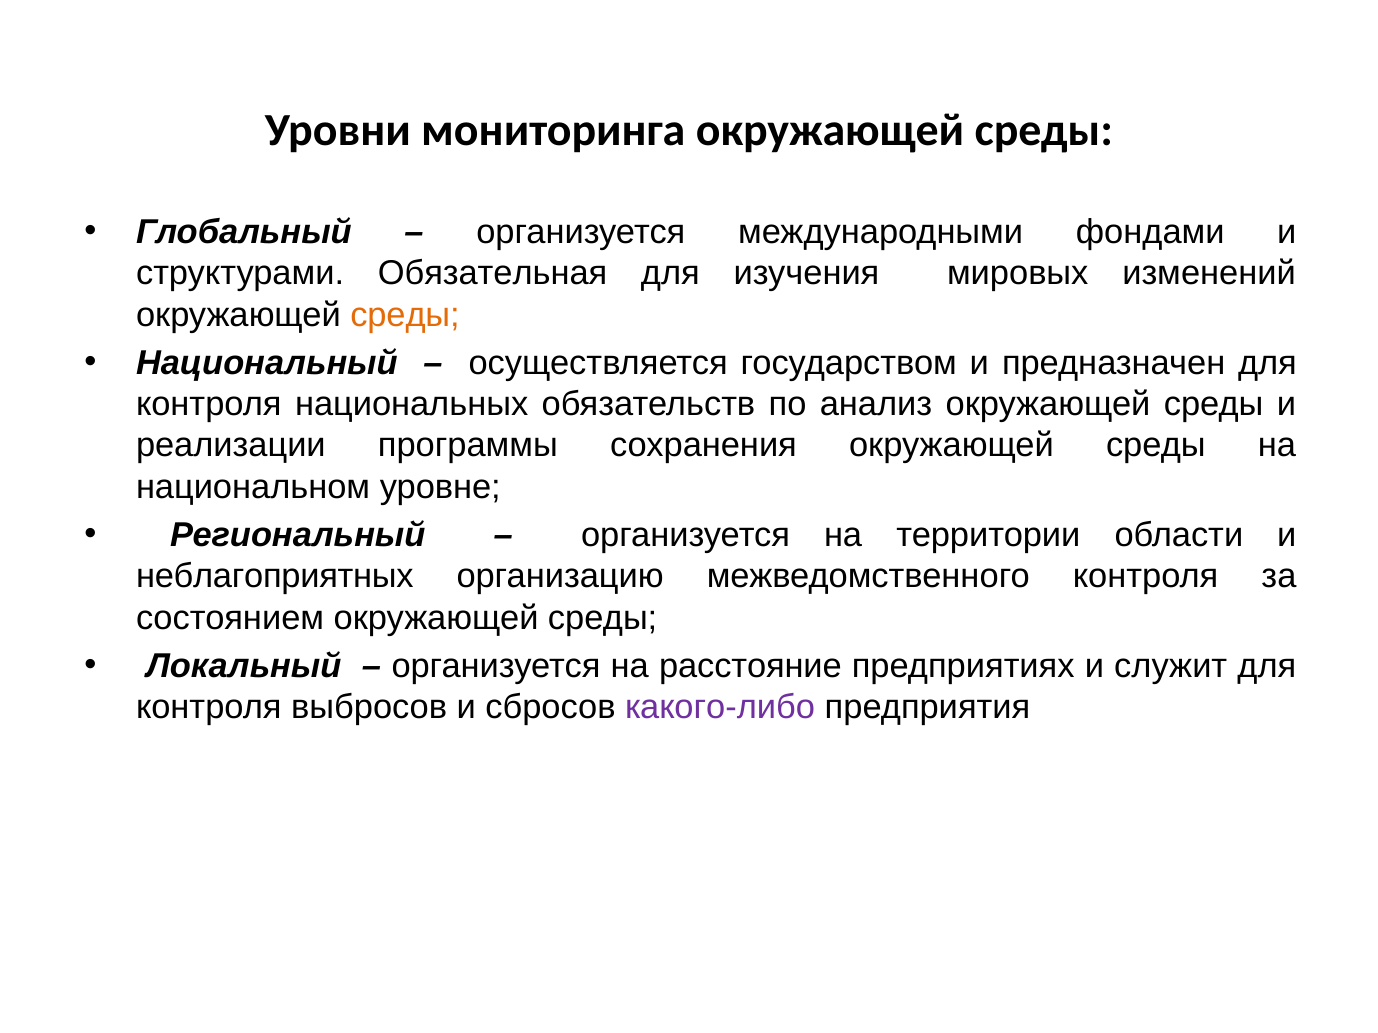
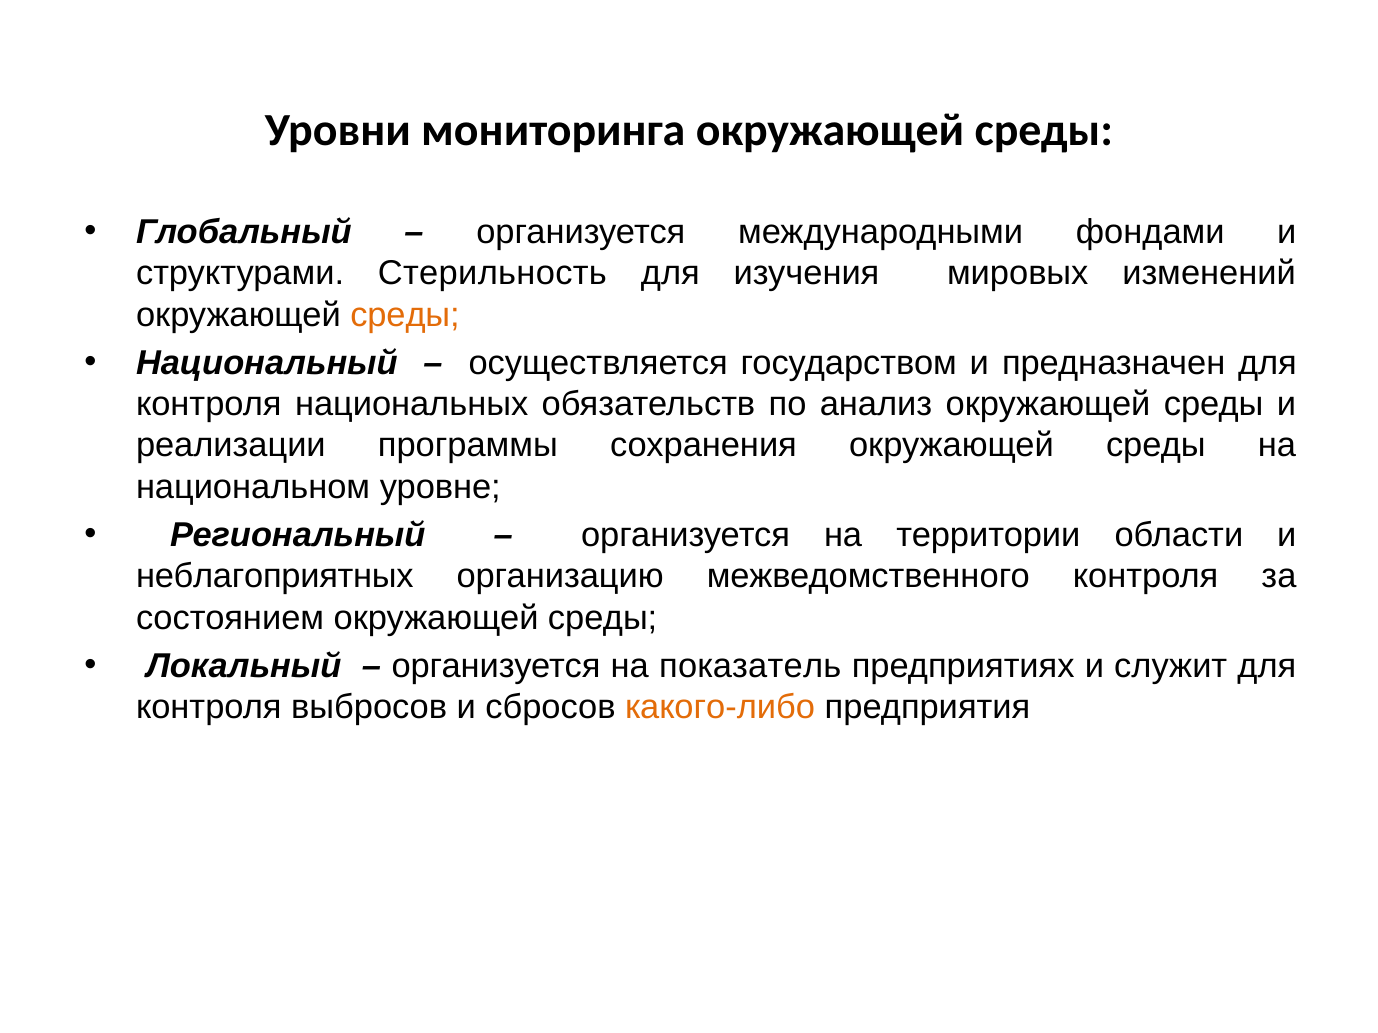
Обязательная: Обязательная -> Стерильность
расстояние: расстояние -> показатель
какого-либо colour: purple -> orange
